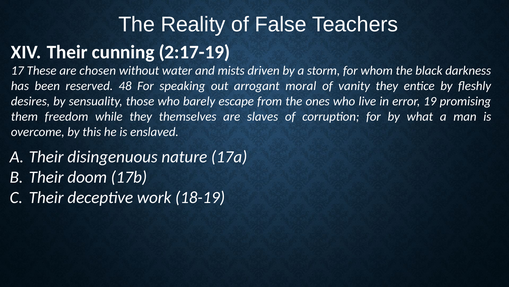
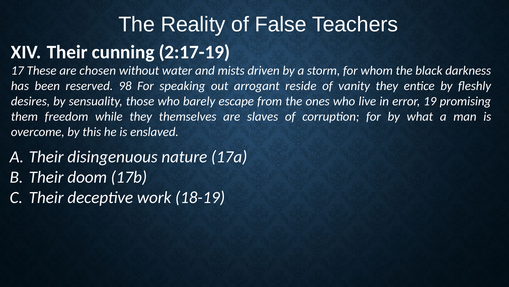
48: 48 -> 98
moral: moral -> reside
